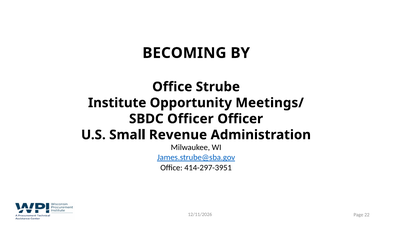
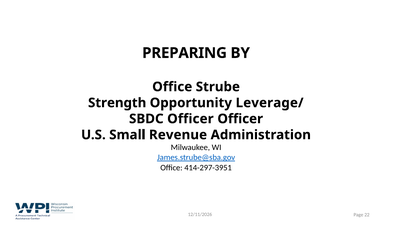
BECOMING: BECOMING -> PREPARING
Institute: Institute -> Strength
Meetings/: Meetings/ -> Leverage/
